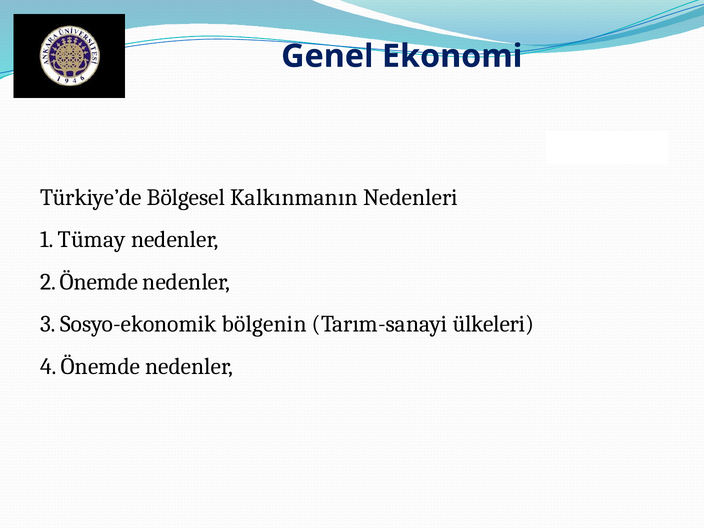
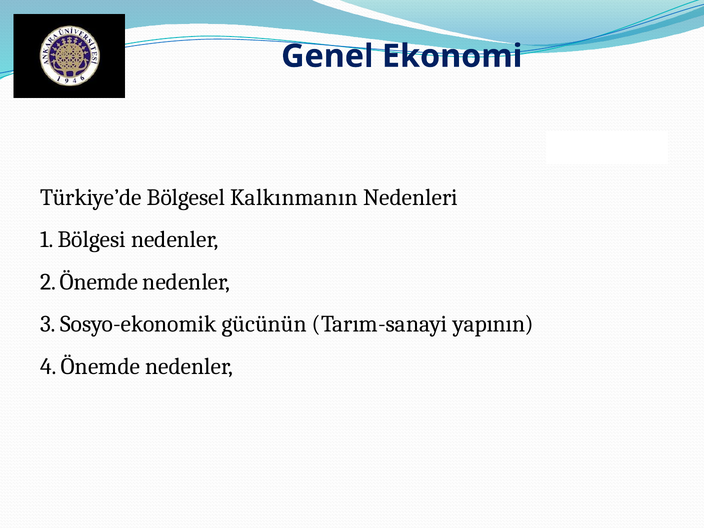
Tümay: Tümay -> Bölgesi
bölgenin: bölgenin -> gücünün
ülkeleri: ülkeleri -> yapının
